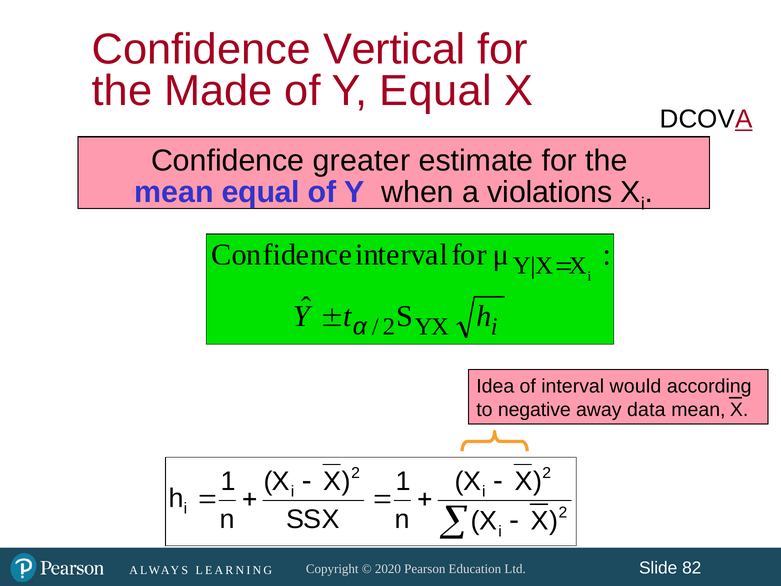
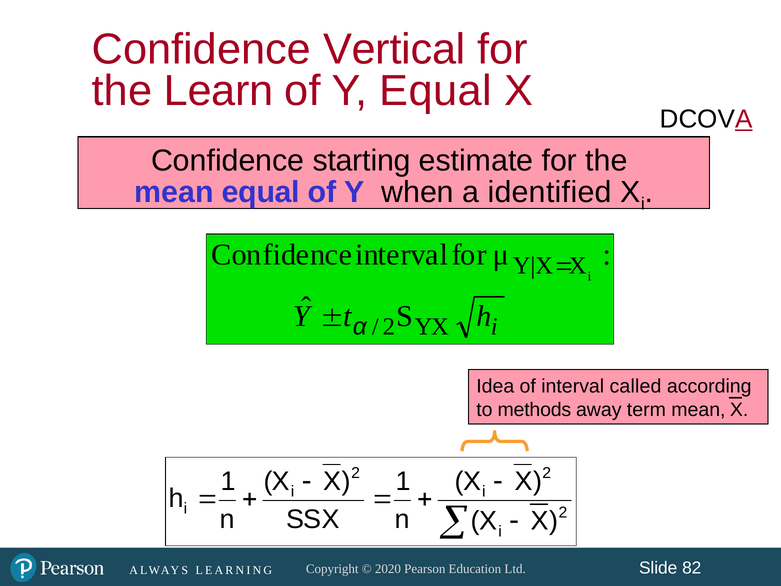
Made: Made -> Learn
greater: greater -> starting
violations: violations -> identified
would: would -> called
negative: negative -> methods
data: data -> term
